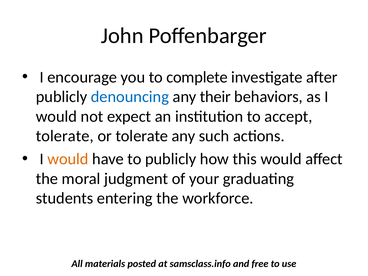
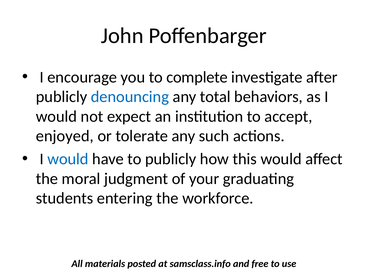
their: their -> total
tolerate at (65, 136): tolerate -> enjoyed
would at (68, 159) colour: orange -> blue
